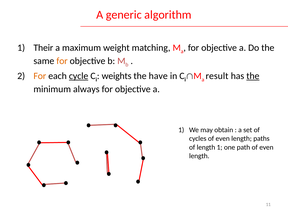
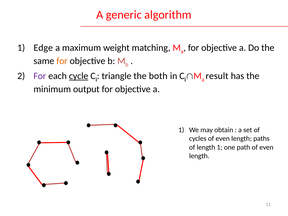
Their: Their -> Edge
For at (40, 76) colour: orange -> purple
weights: weights -> triangle
have: have -> both
the at (253, 76) underline: present -> none
always: always -> output
